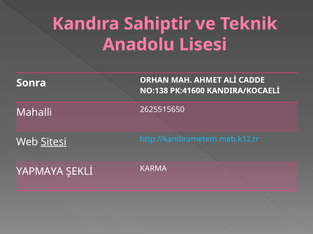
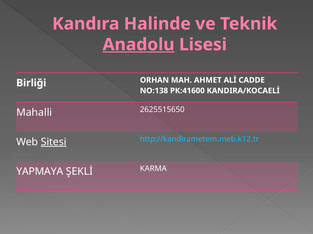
Sahiptir: Sahiptir -> Halinde
Anadolu underline: none -> present
Sonra: Sonra -> Birliği
